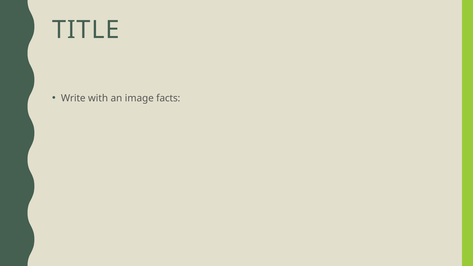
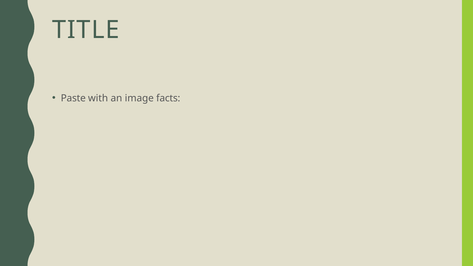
Write: Write -> Paste
